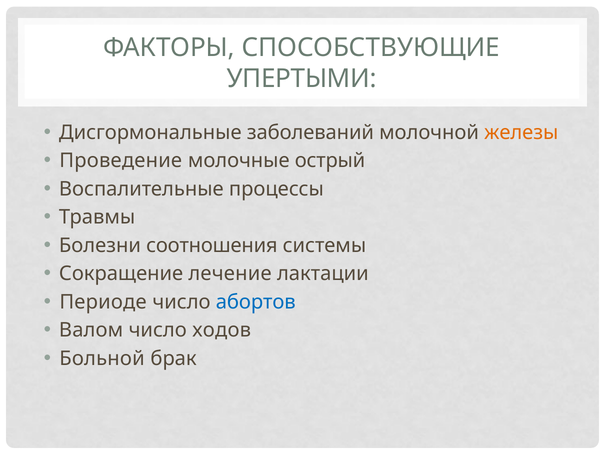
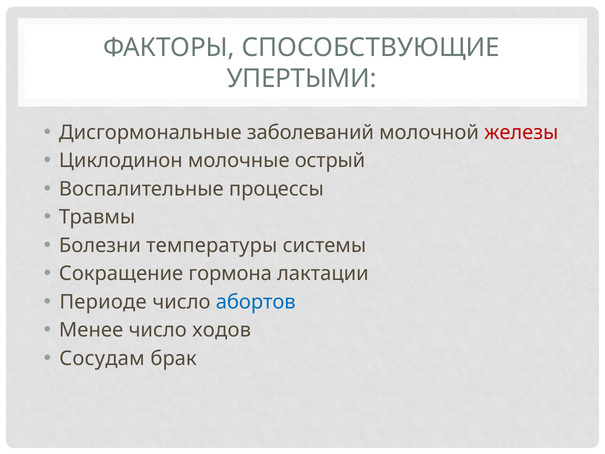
железы colour: orange -> red
Проведение: Проведение -> Циклодинон
соотношения: соотношения -> температуры
лечение: лечение -> гормона
Валом: Валом -> Менее
Больной: Больной -> Сосудам
